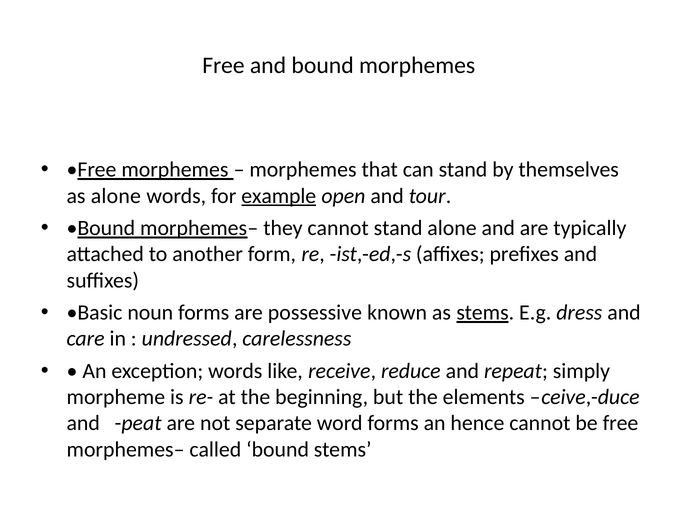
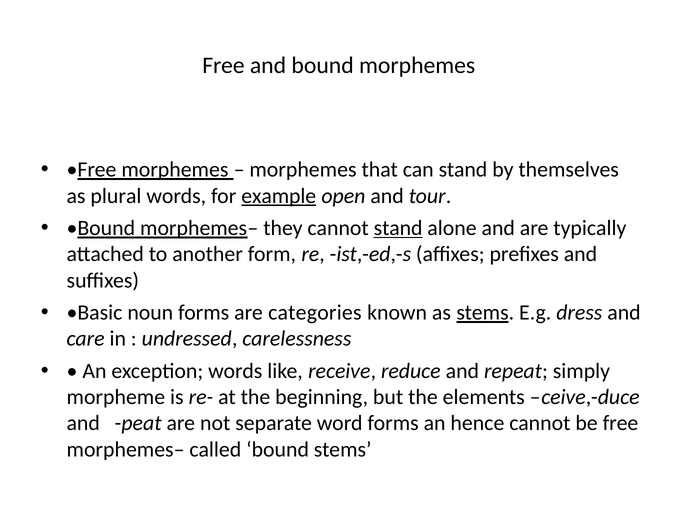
as alone: alone -> plural
stand at (398, 228) underline: none -> present
possessive: possessive -> categories
